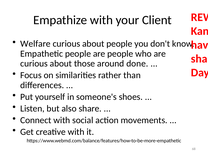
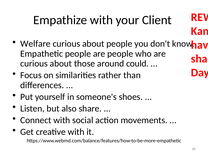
done: done -> could
